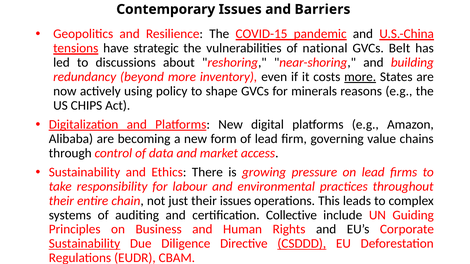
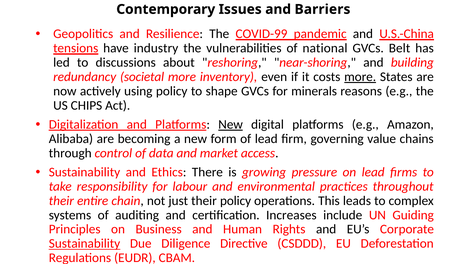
COVID-15: COVID-15 -> COVID-99
strategic: strategic -> industry
beyond: beyond -> societal
New at (231, 125) underline: none -> present
their issues: issues -> policy
Collective: Collective -> Increases
CSDDD underline: present -> none
